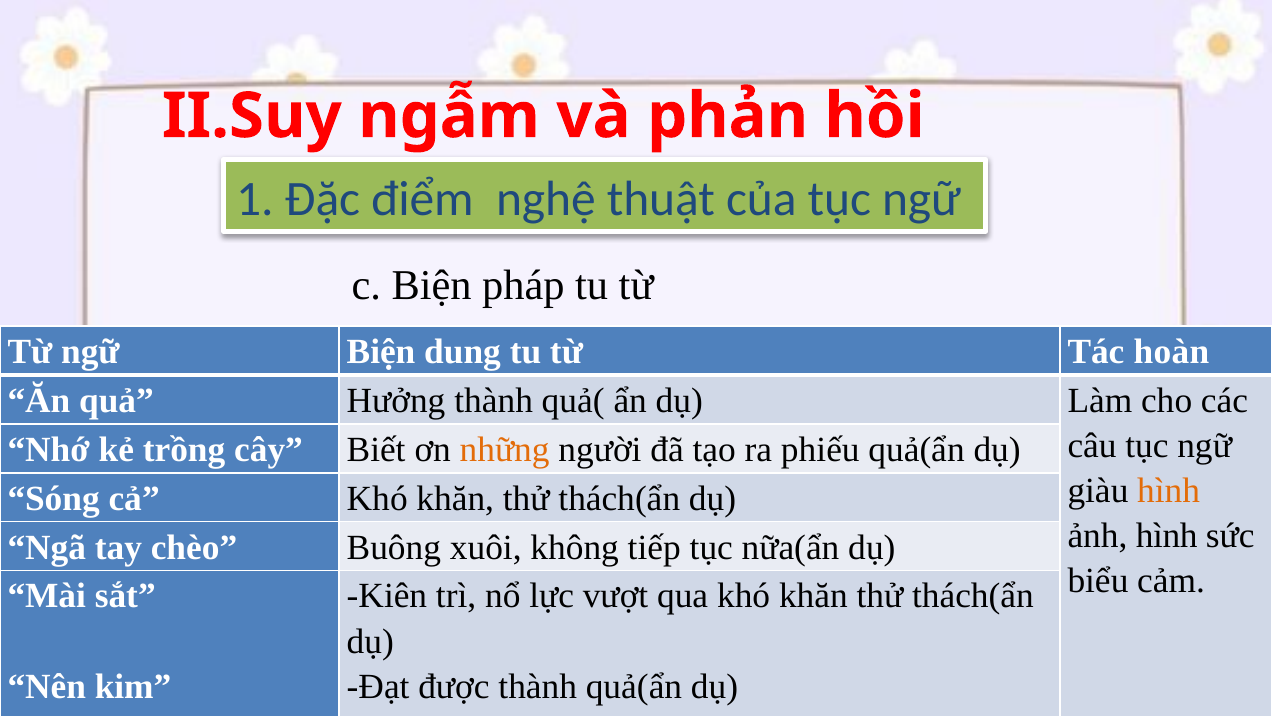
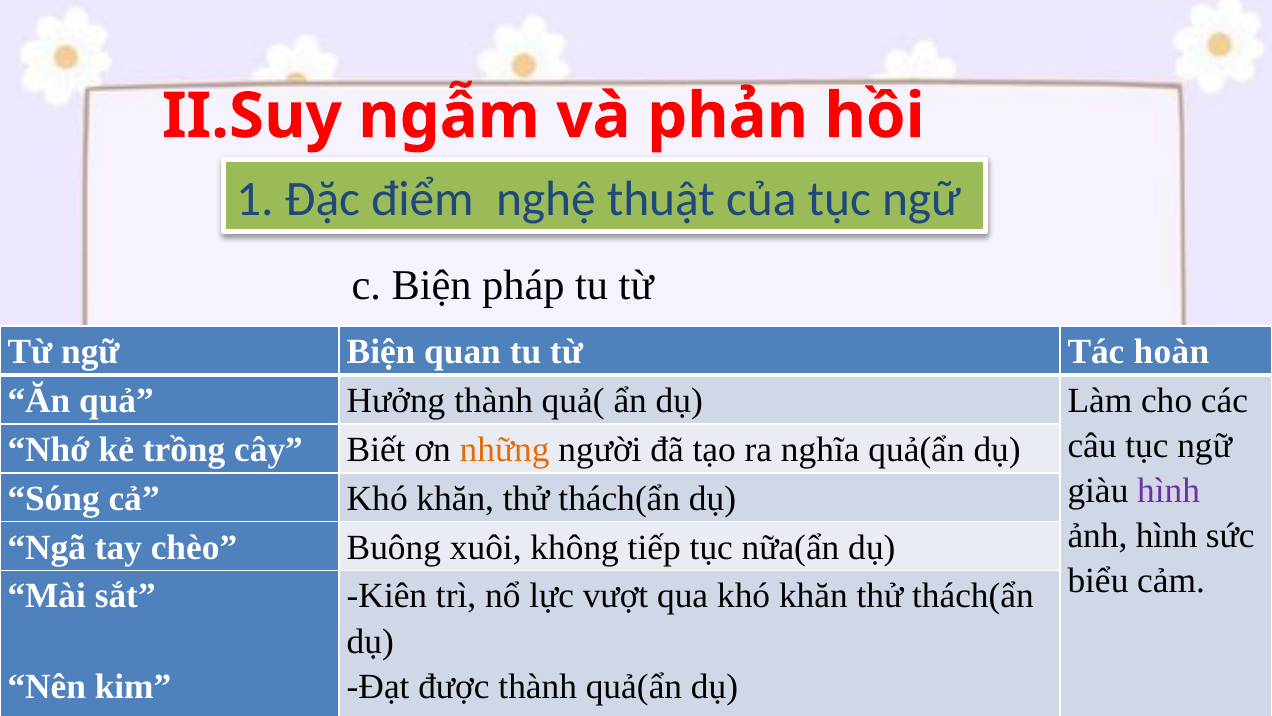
dung: dung -> quan
phiếu: phiếu -> nghĩa
hình at (1169, 491) colour: orange -> purple
